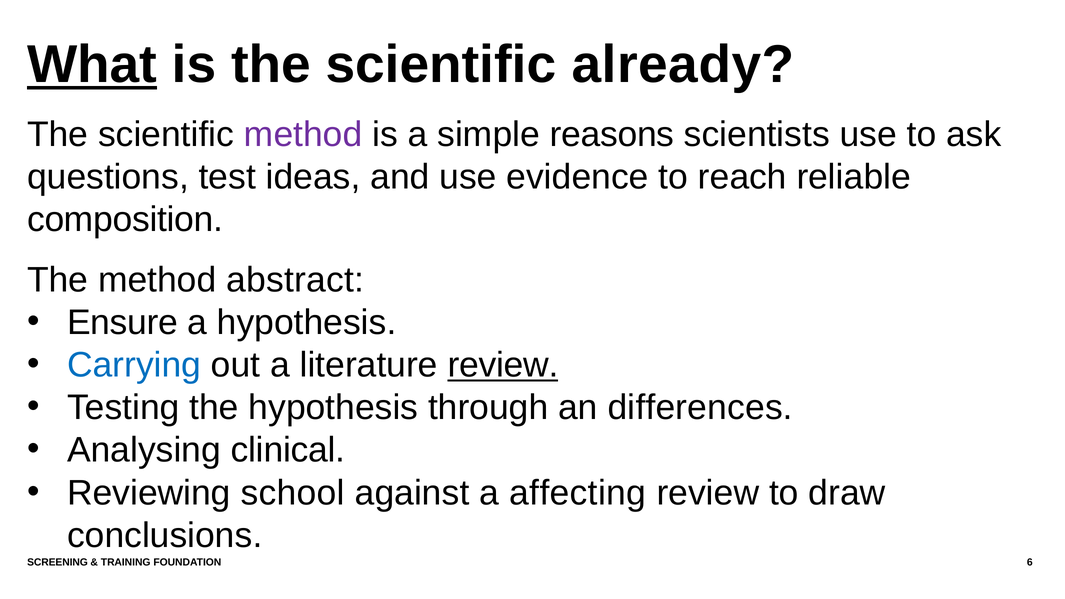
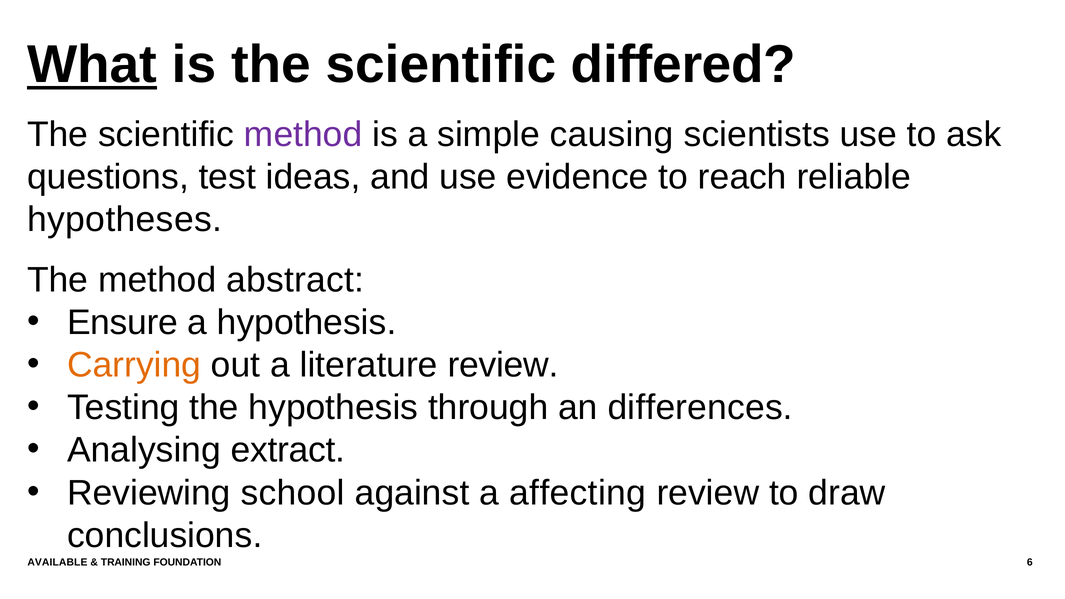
already: already -> differed
reasons: reasons -> causing
composition: composition -> hypotheses
Carrying colour: blue -> orange
review at (503, 365) underline: present -> none
clinical: clinical -> extract
SCREENING: SCREENING -> AVAILABLE
